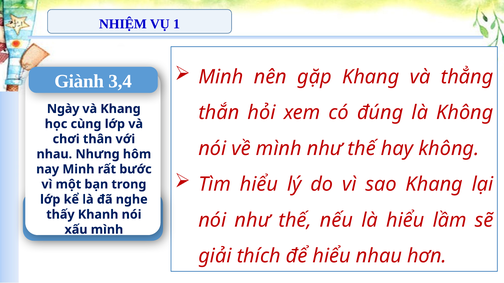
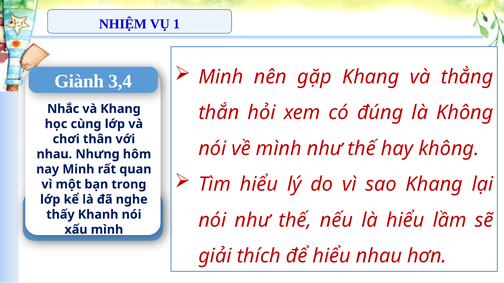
Ngày: Ngày -> Nhắc
bước: bước -> quan
